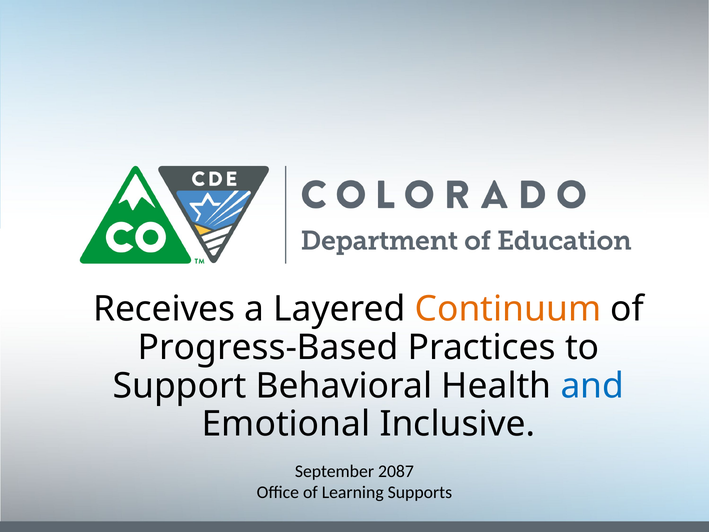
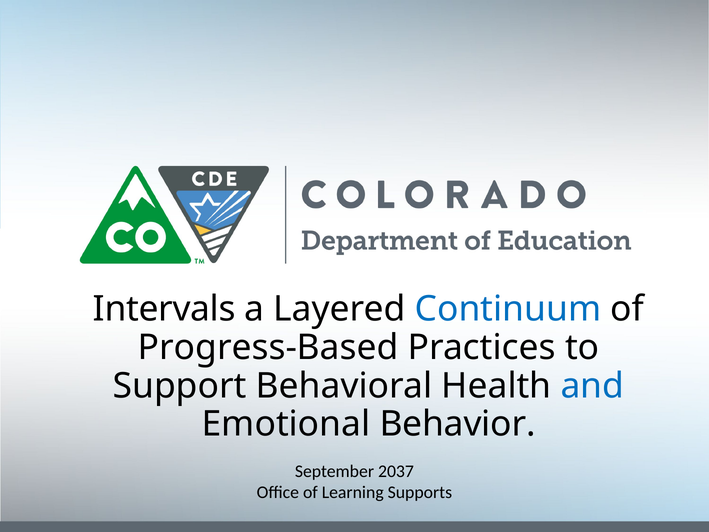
Receives: Receives -> Intervals
Continuum colour: orange -> blue
Inclusive: Inclusive -> Behavior
2087: 2087 -> 2037
